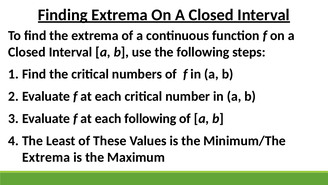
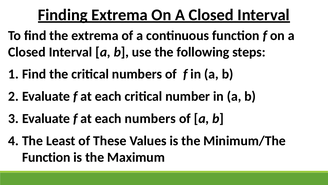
each following: following -> numbers
Extrema at (46, 157): Extrema -> Function
